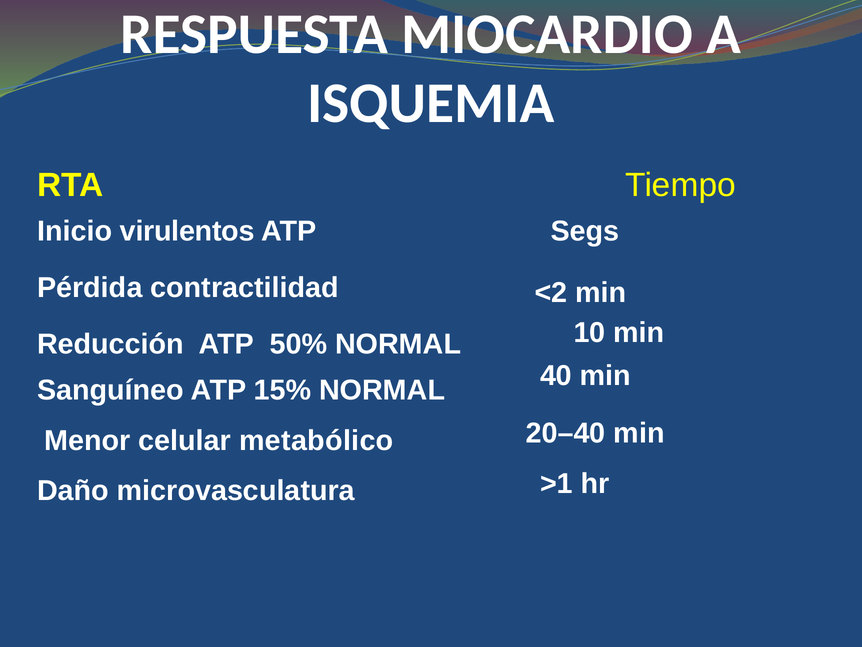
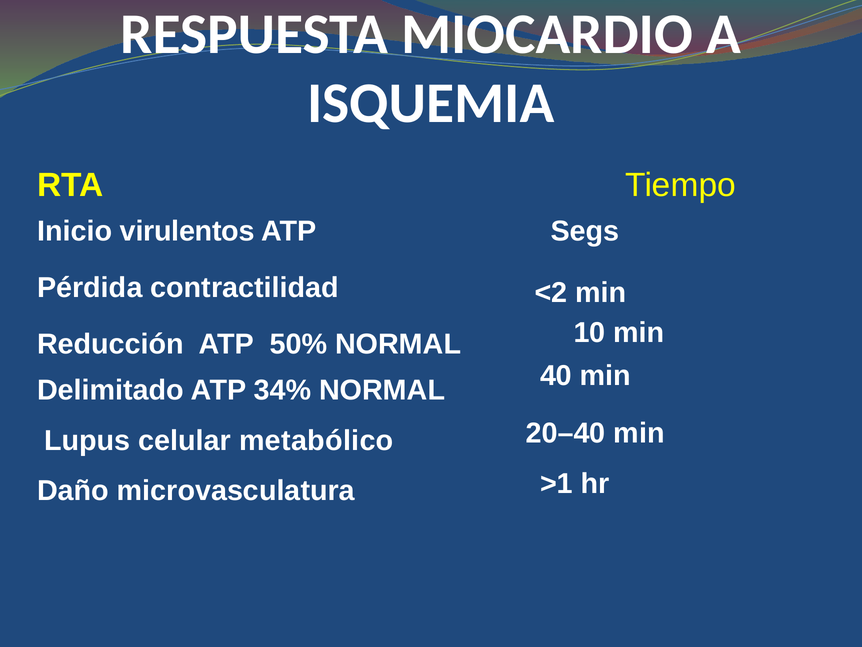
Sanguíneo: Sanguíneo -> Delimitado
15%: 15% -> 34%
Menor: Menor -> Lupus
